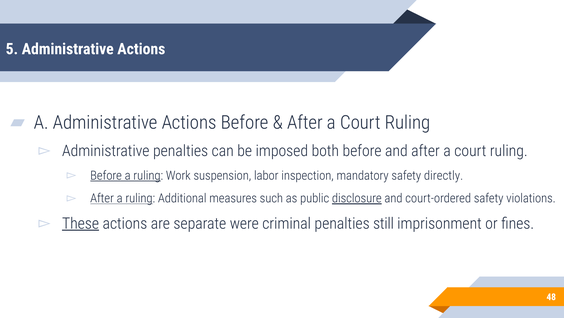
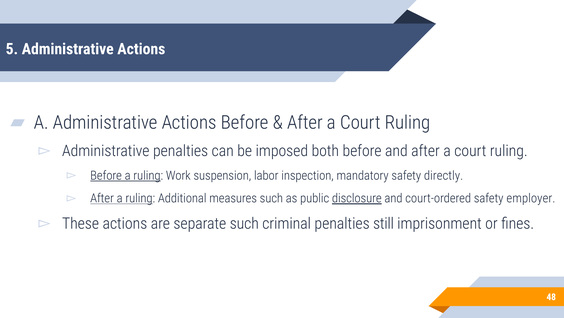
violations: violations -> employer
These underline: present -> none
separate were: were -> such
